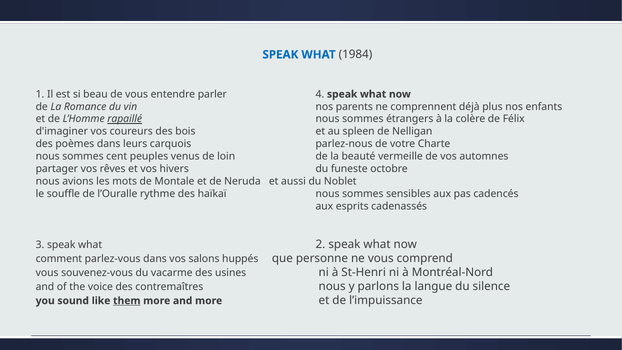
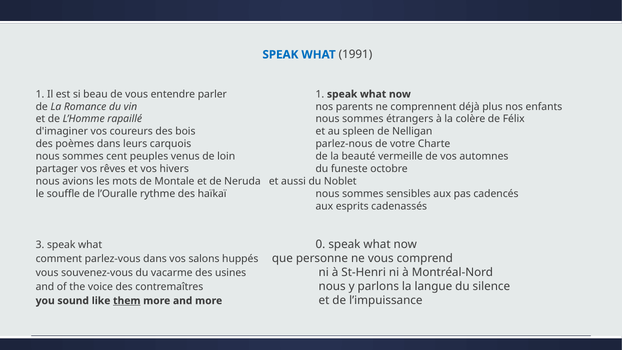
1984: 1984 -> 1991
parler 4: 4 -> 1
rapaillé underline: present -> none
2: 2 -> 0
